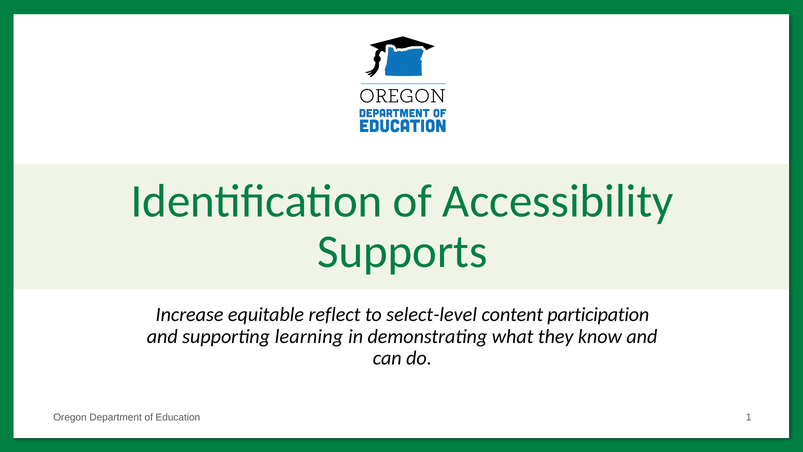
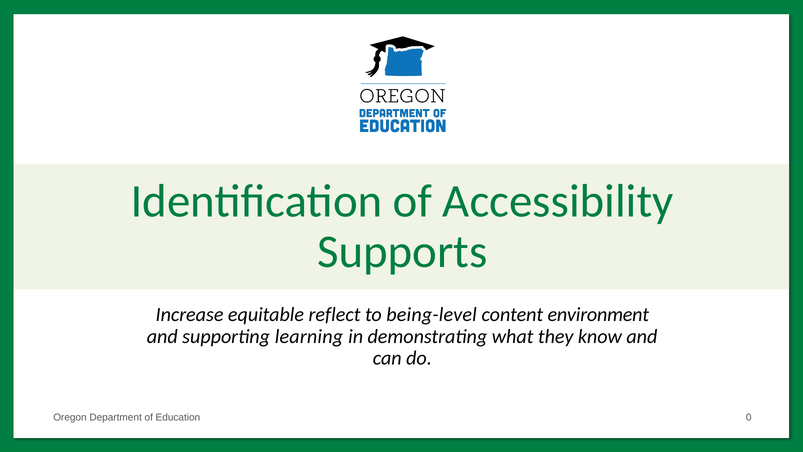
select-level: select-level -> being-level
participation: participation -> environment
1: 1 -> 0
